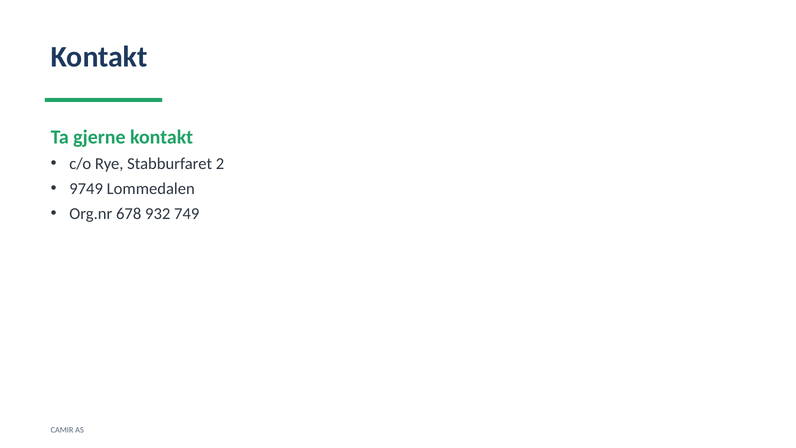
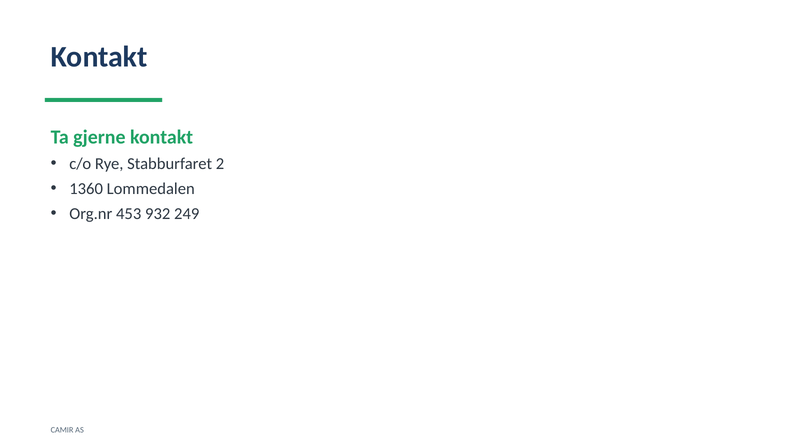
9749: 9749 -> 1360
678: 678 -> 453
749: 749 -> 249
